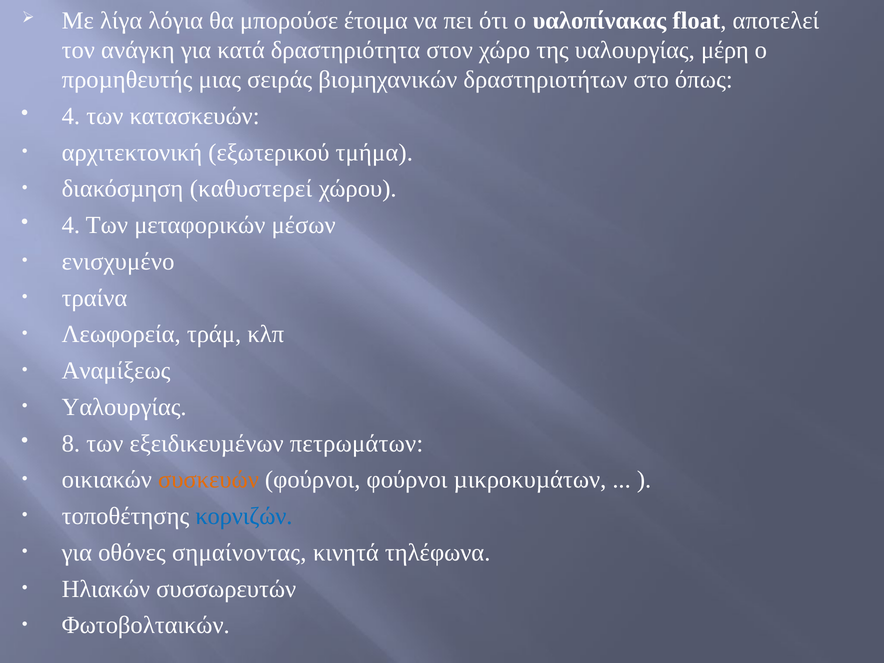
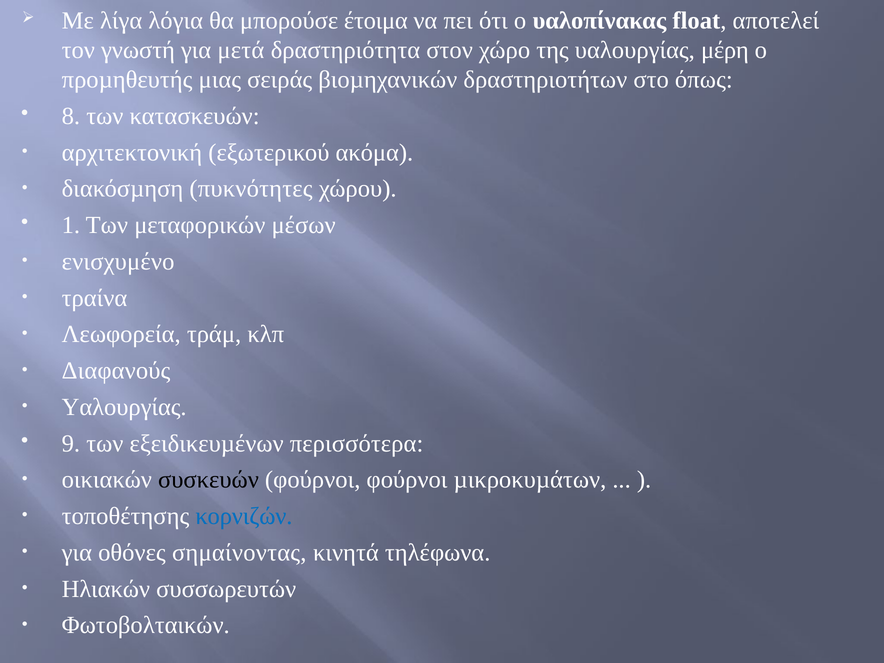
ανάγκη: ανάγκη -> γνωστή
κατά: κατά -> μετά
4 at (71, 116): 4 -> 8
τμήμα: τμήμα -> ακόμα
καθυστερεί: καθυστερεί -> πυκνότητες
4 at (71, 225): 4 -> 1
Αναμίξεως: Αναμίξεως -> Διαφανούς
8: 8 -> 9
πετρωμάτων: πετρωμάτων -> περισσότερα
συσκευών colour: orange -> black
